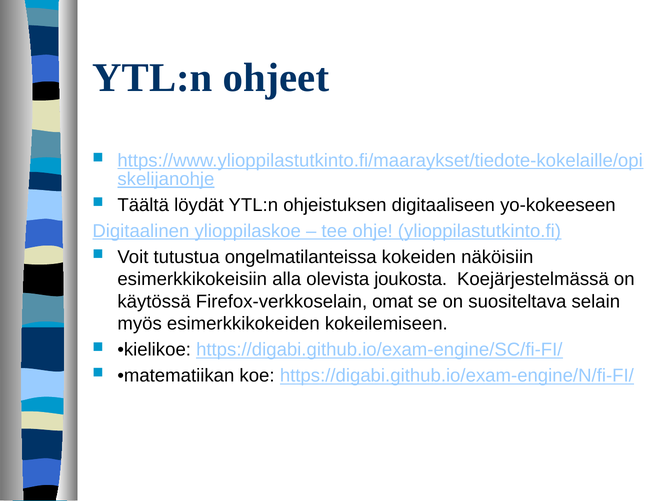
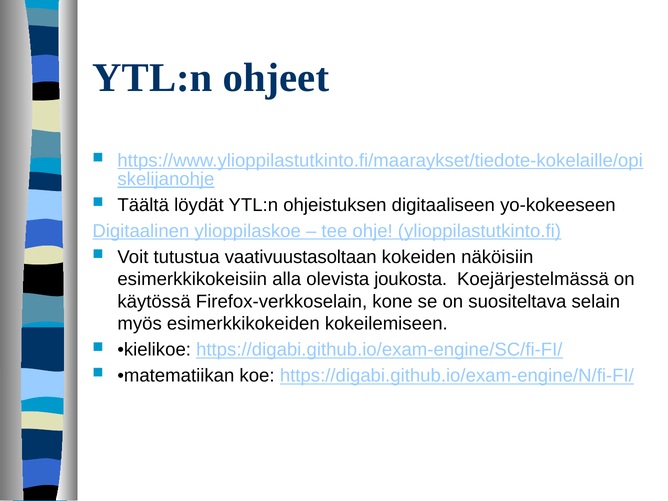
ongelmatilanteissa: ongelmatilanteissa -> vaativuustasoltaan
omat: omat -> kone
